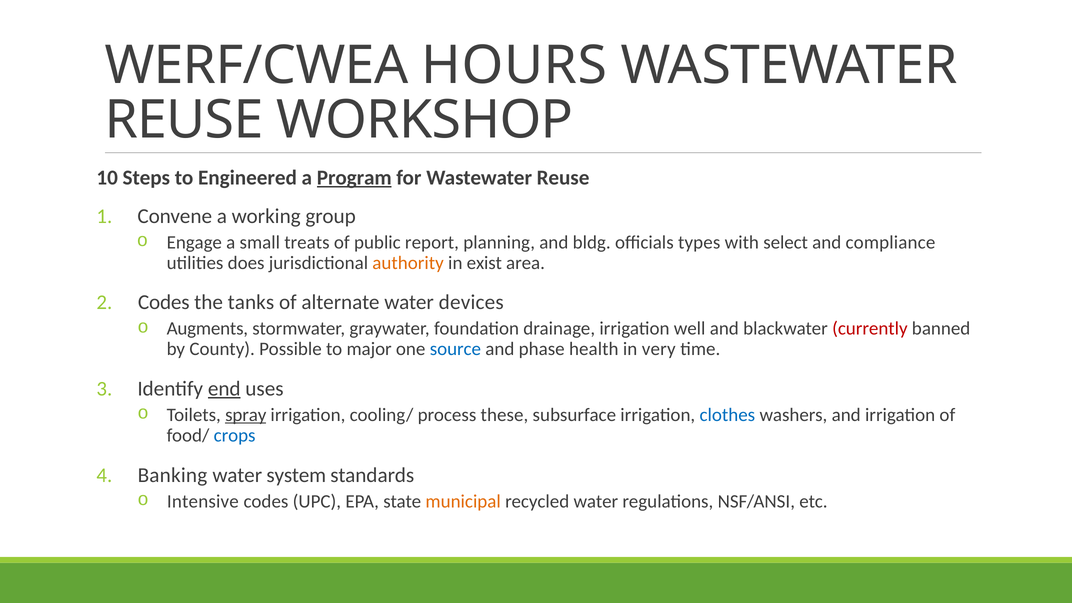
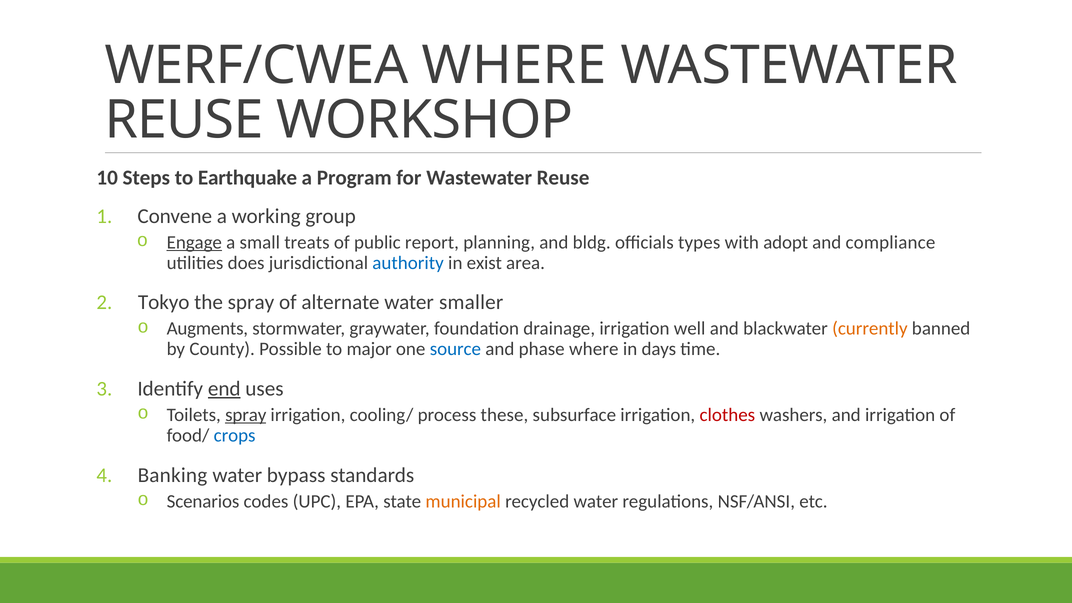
WERF/CWEA HOURS: HOURS -> WHERE
Engineered: Engineered -> Earthquake
Program underline: present -> none
Engage underline: none -> present
select: select -> adopt
authority colour: orange -> blue
Codes at (164, 302): Codes -> Tokyo
the tanks: tanks -> spray
devices: devices -> smaller
currently colour: red -> orange
phase health: health -> where
very: very -> days
clothes colour: blue -> red
system: system -> bypass
Intensive: Intensive -> Scenarios
